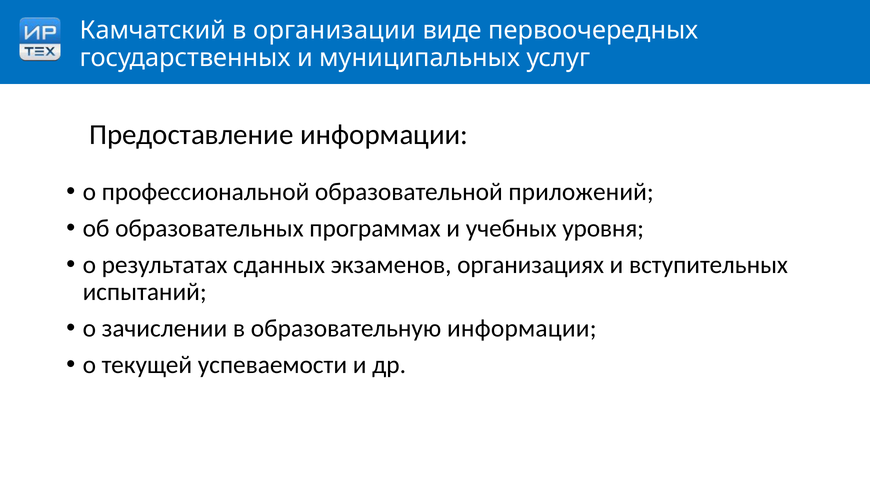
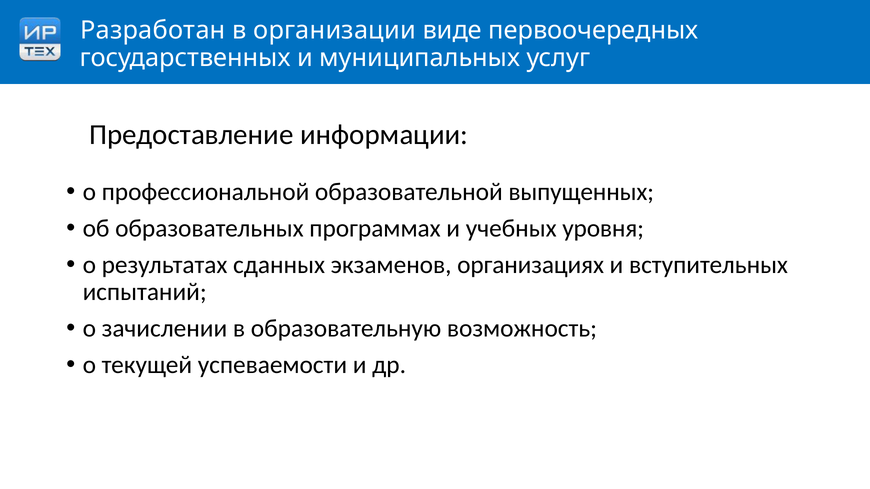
Камчатский: Камчатский -> Разработан
приложений: приложений -> выпущенных
образовательную информации: информации -> возможность
